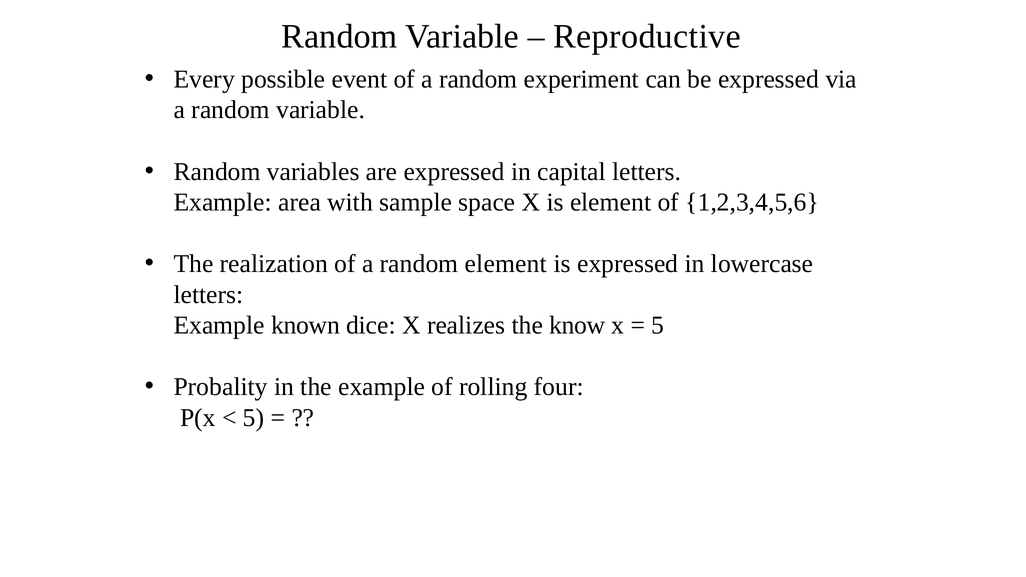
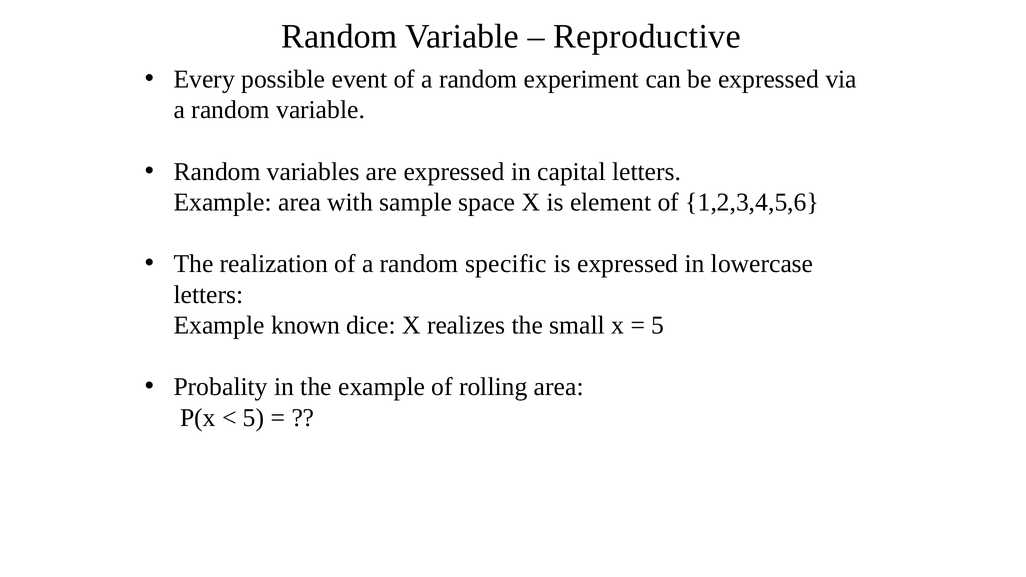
random element: element -> specific
know: know -> small
rolling four: four -> area
